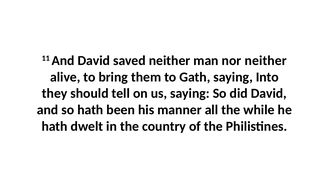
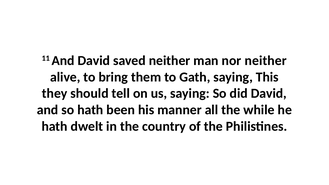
Into: Into -> This
